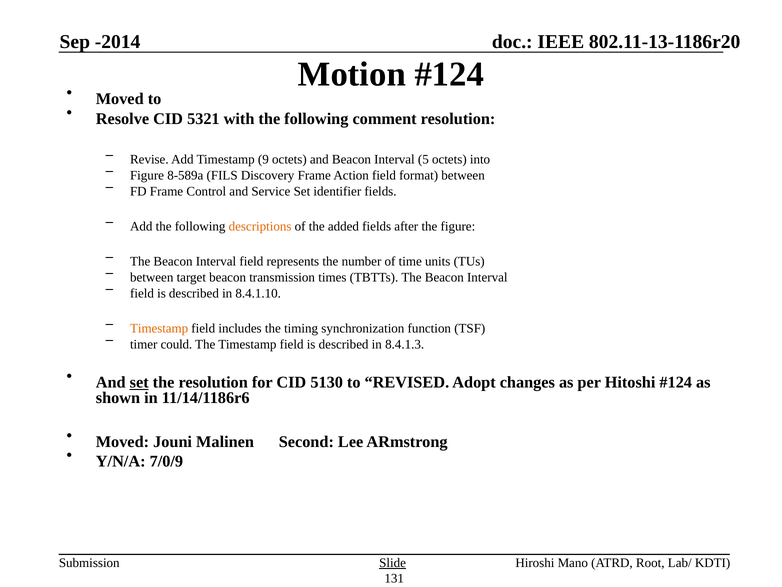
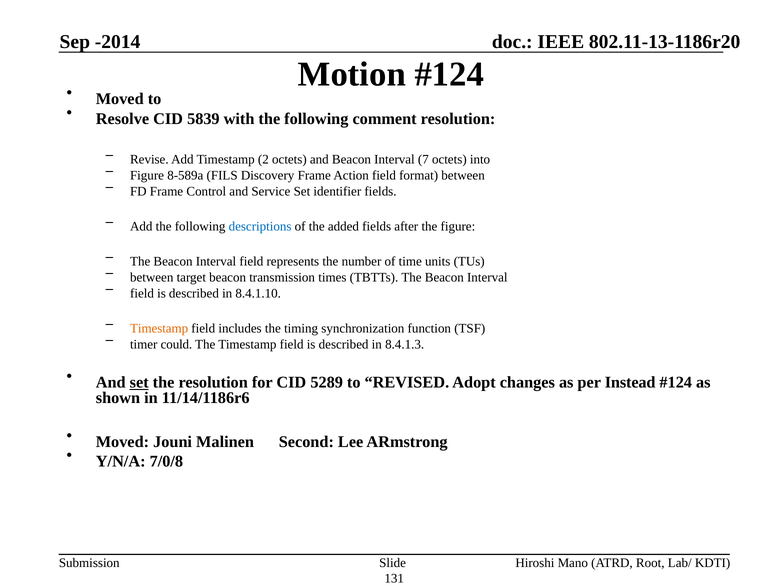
5321: 5321 -> 5839
9: 9 -> 2
5: 5 -> 7
descriptions colour: orange -> blue
5130: 5130 -> 5289
Hitoshi: Hitoshi -> Instead
7/0/9: 7/0/9 -> 7/0/8
Slide underline: present -> none
